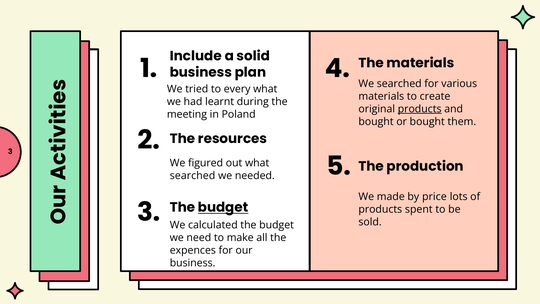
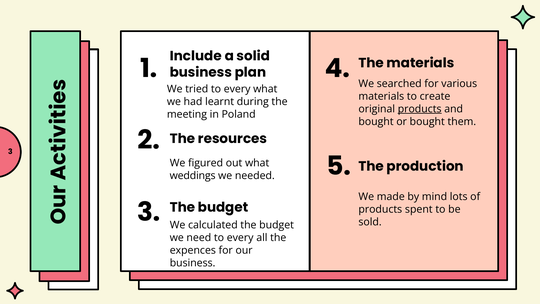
searched at (193, 176): searched -> weddings
price: price -> mind
budget at (223, 207) underline: present -> none
need to make: make -> every
